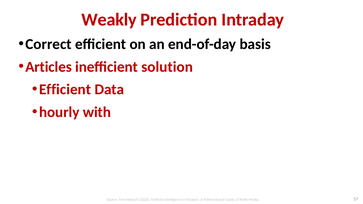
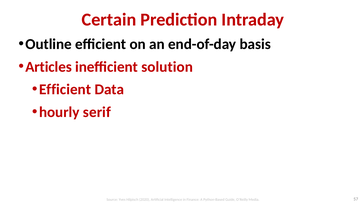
Weakly: Weakly -> Certain
Correct: Correct -> Outline
with: with -> serif
